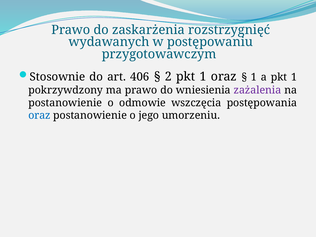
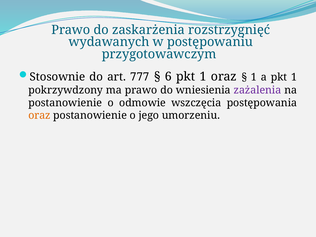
406: 406 -> 777
2: 2 -> 6
oraz at (39, 115) colour: blue -> orange
